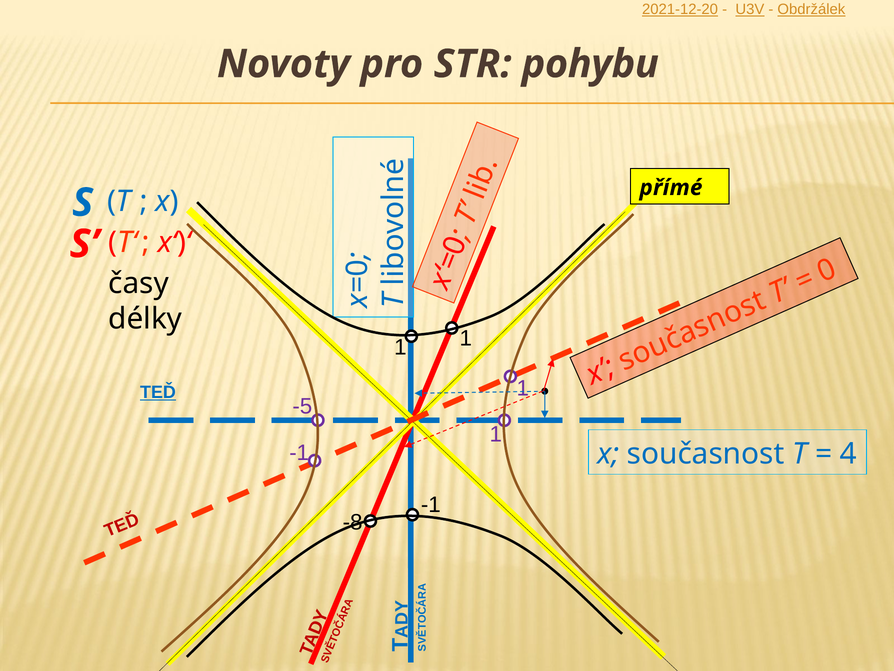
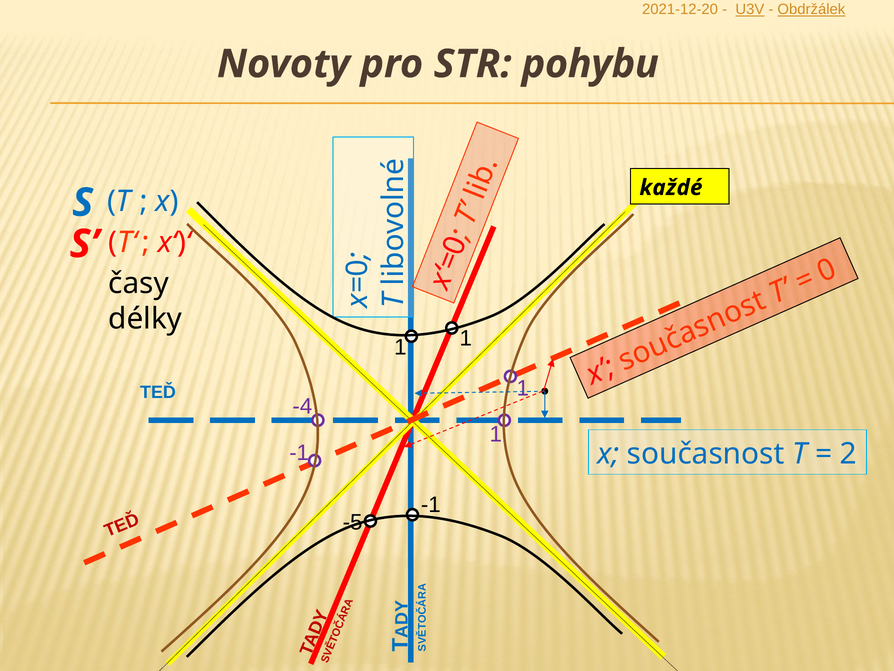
2021-12-20 underline: present -> none
přímé: přímé -> každé
TEĎ underline: present -> none
-5: -5 -> -4
4: 4 -> 2
-8: -8 -> -5
